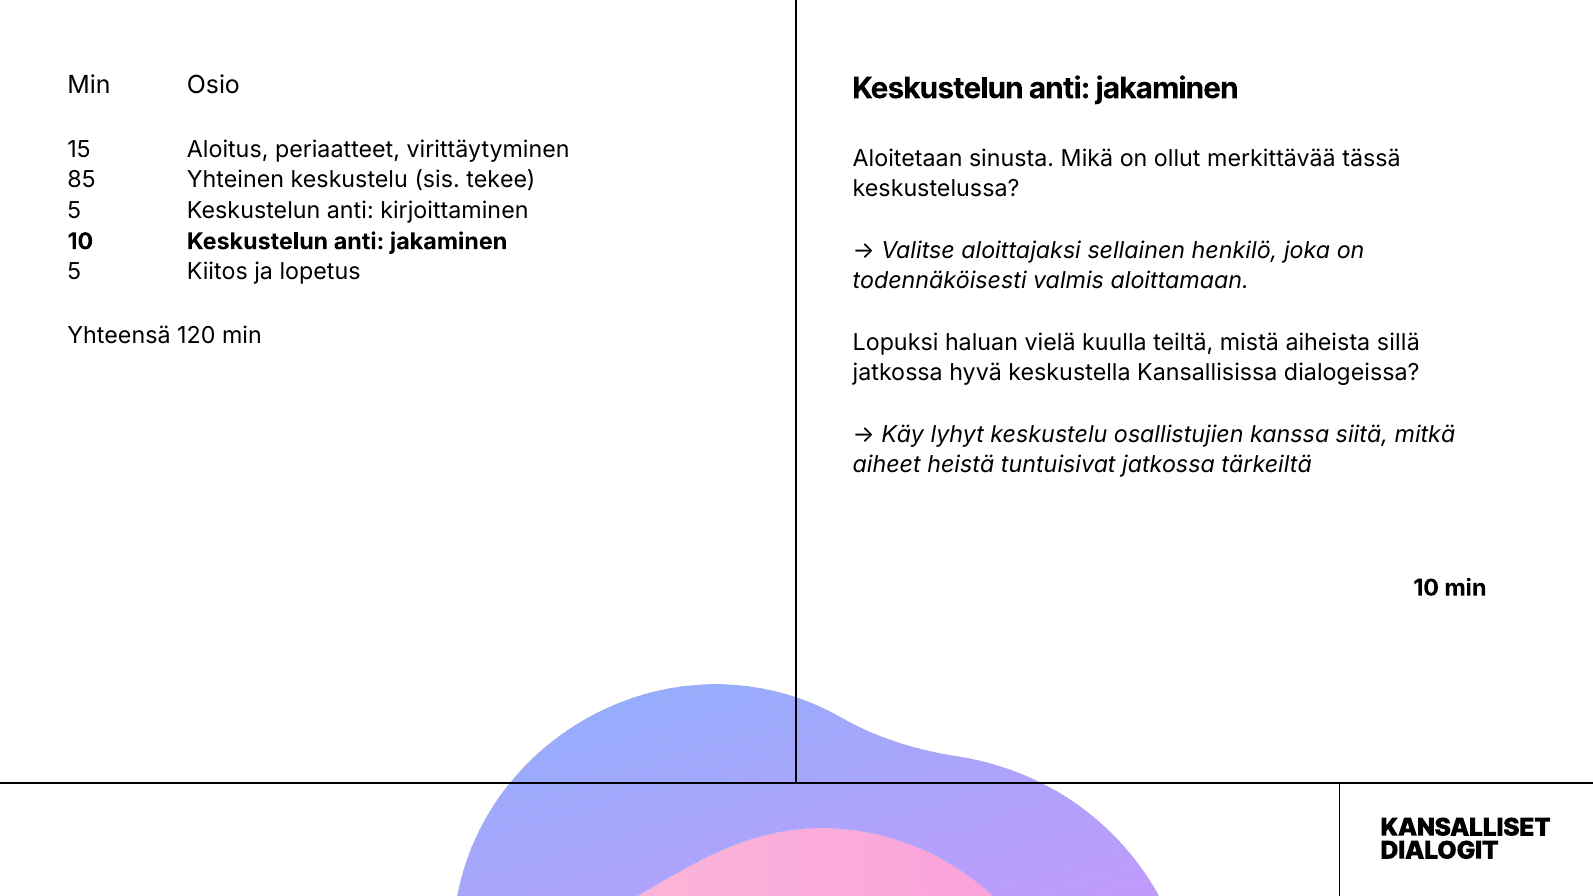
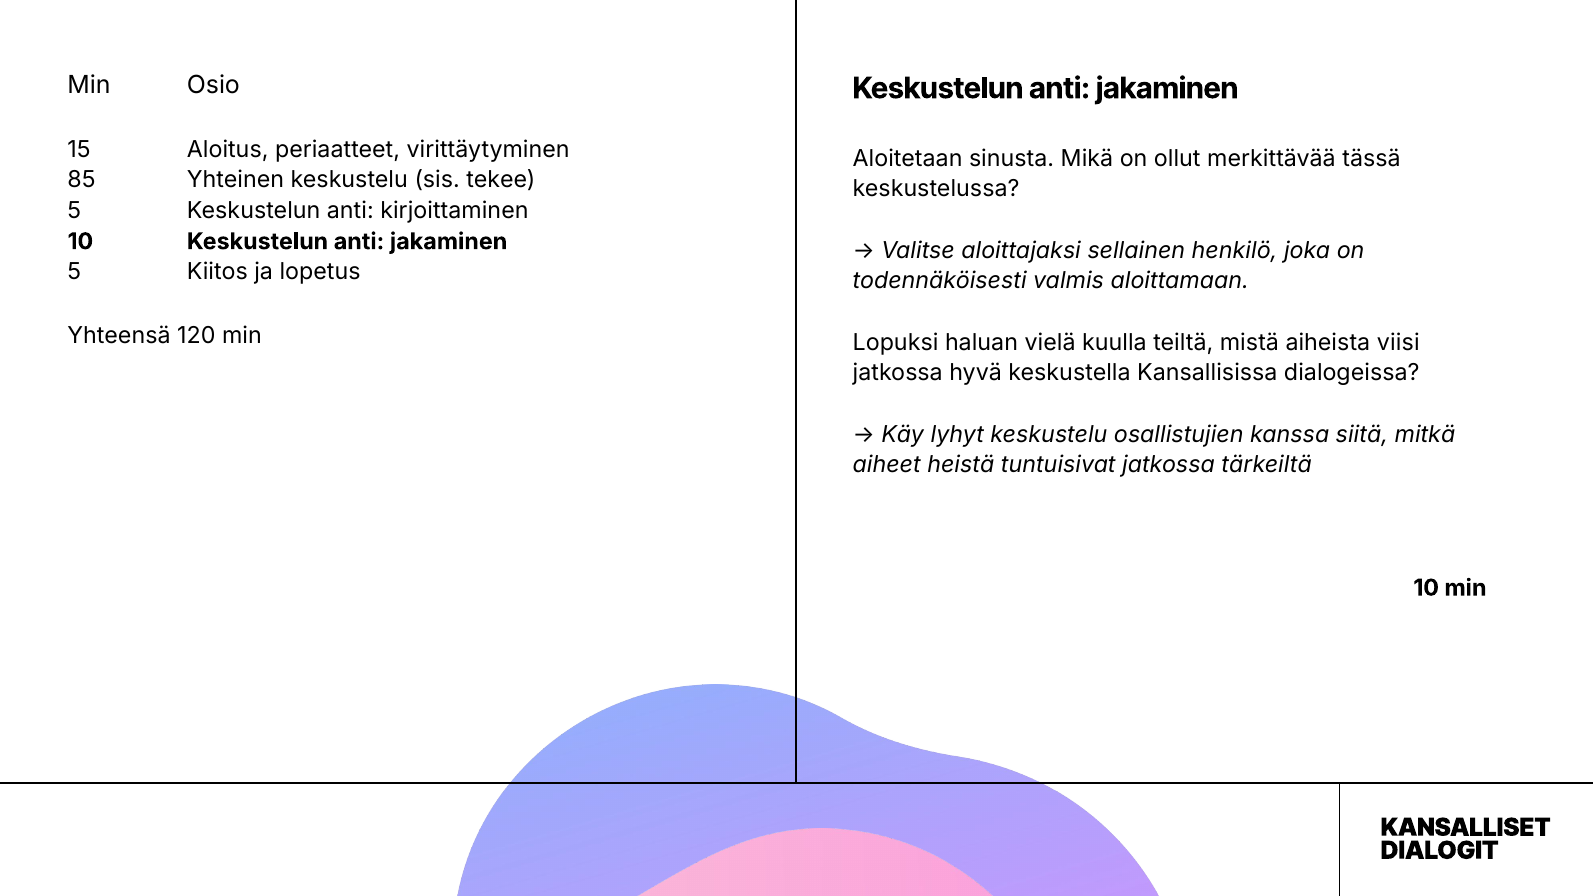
sillä: sillä -> viisi
